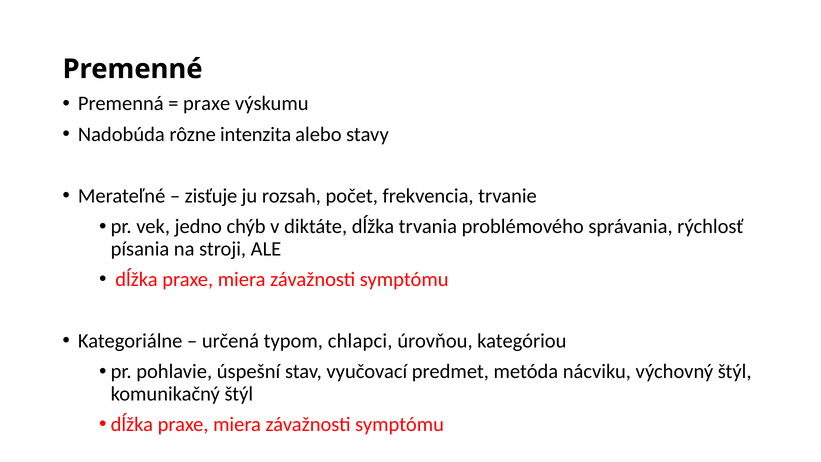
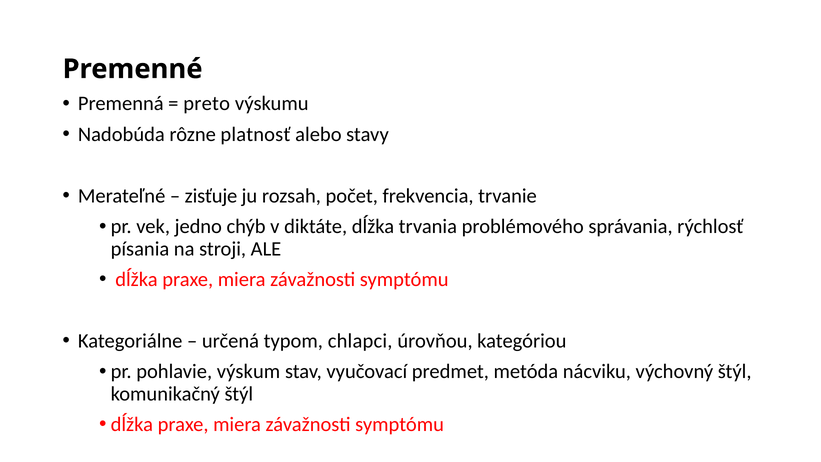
praxe at (207, 104): praxe -> preto
intenzita: intenzita -> platnosť
úspešní: úspešní -> výskum
